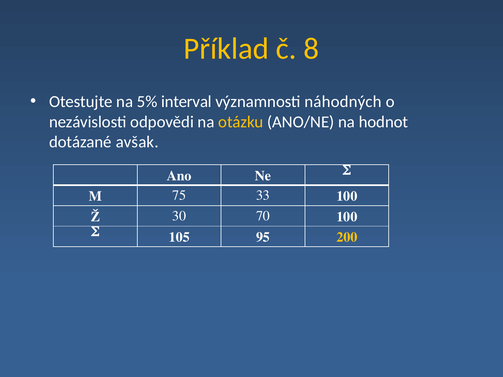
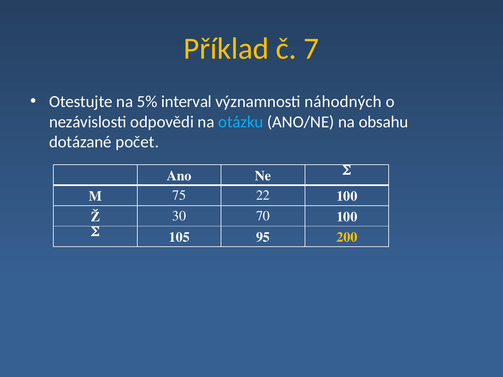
8: 8 -> 7
otázku colour: yellow -> light blue
hodnot: hodnot -> obsahu
avšak: avšak -> počet
33: 33 -> 22
